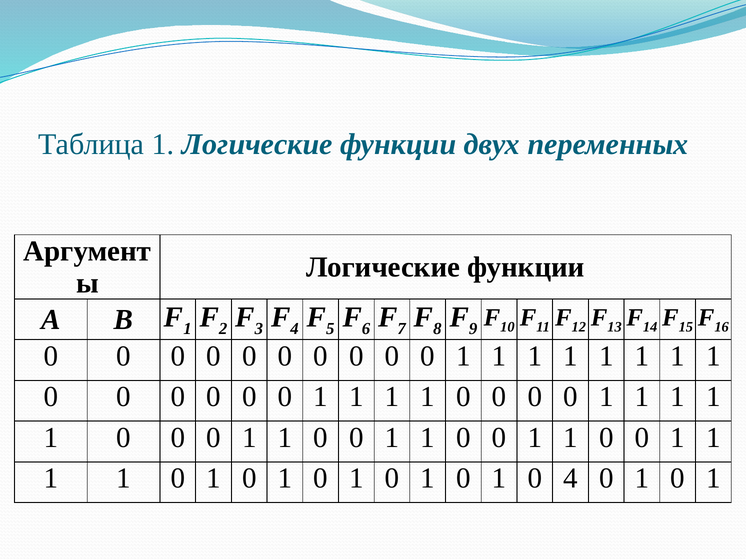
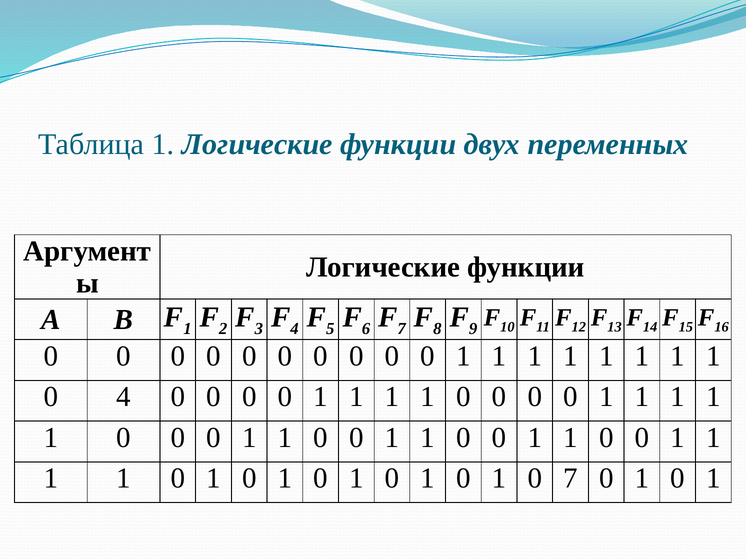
0 at (124, 397): 0 -> 4
0 4: 4 -> 7
